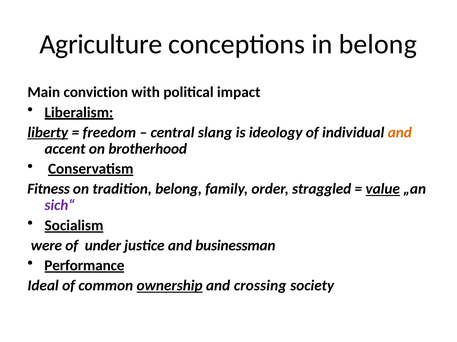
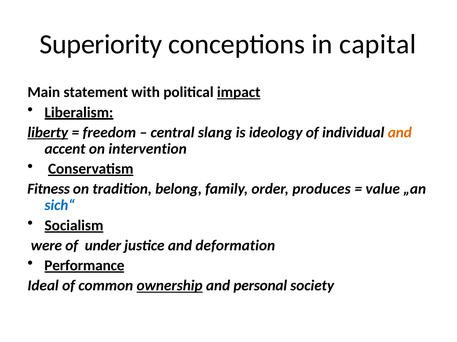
Agriculture: Agriculture -> Superiority
in belong: belong -> capital
conviction: conviction -> statement
impact underline: none -> present
brotherhood: brotherhood -> intervention
straggled: straggled -> produces
value underline: present -> none
sich“ colour: purple -> blue
businessman: businessman -> deformation
crossing: crossing -> personal
